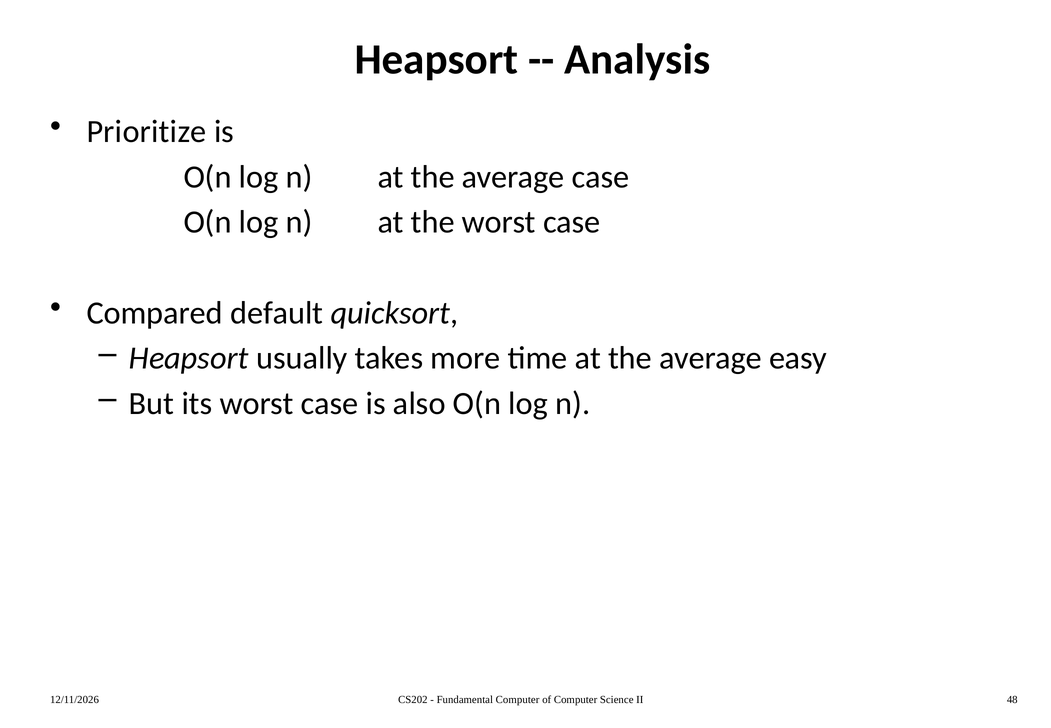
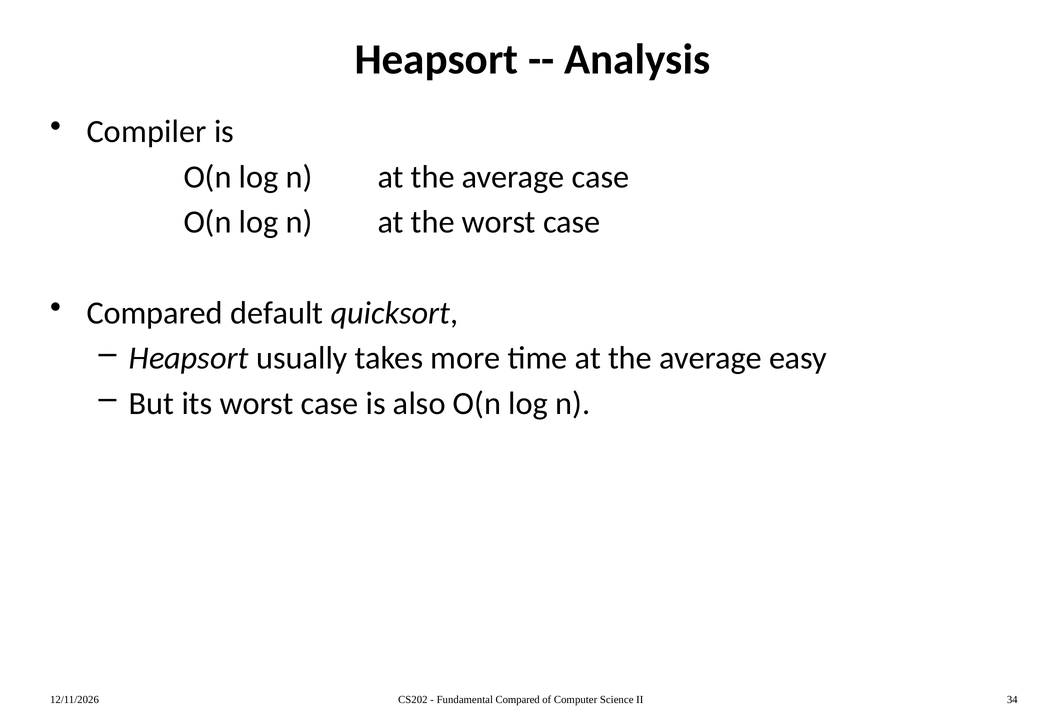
Prioritize: Prioritize -> Compiler
Fundamental Computer: Computer -> Compared
48: 48 -> 34
